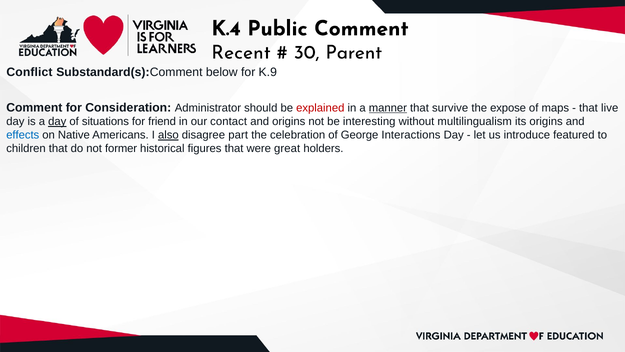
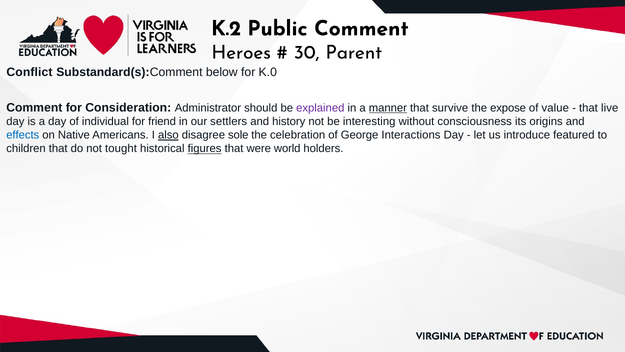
K.4: K.4 -> K.2
Recent: Recent -> Heroes
K.9: K.9 -> K.0
explained colour: red -> purple
maps: maps -> value
day at (57, 121) underline: present -> none
situations: situations -> individual
contact: contact -> settlers
and origins: origins -> history
multilingualism: multilingualism -> consciousness
part: part -> sole
former: former -> tought
figures underline: none -> present
great: great -> world
